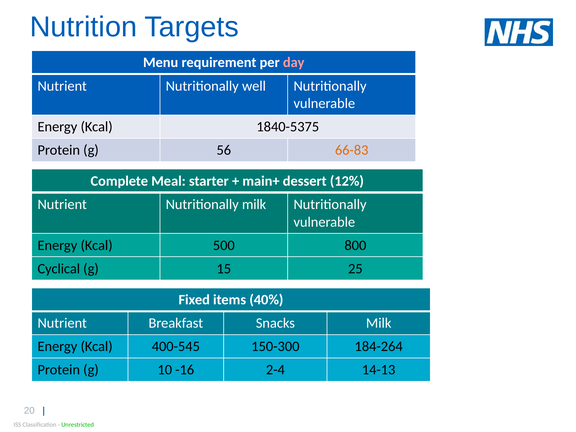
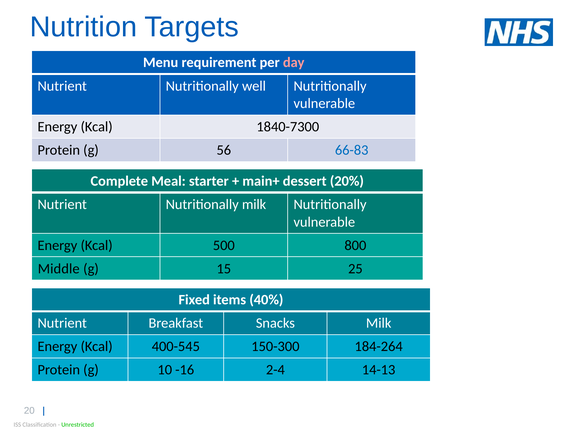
1840-5375: 1840-5375 -> 1840-7300
66-83 colour: orange -> blue
12%: 12% -> 20%
Cyclical: Cyclical -> Middle
